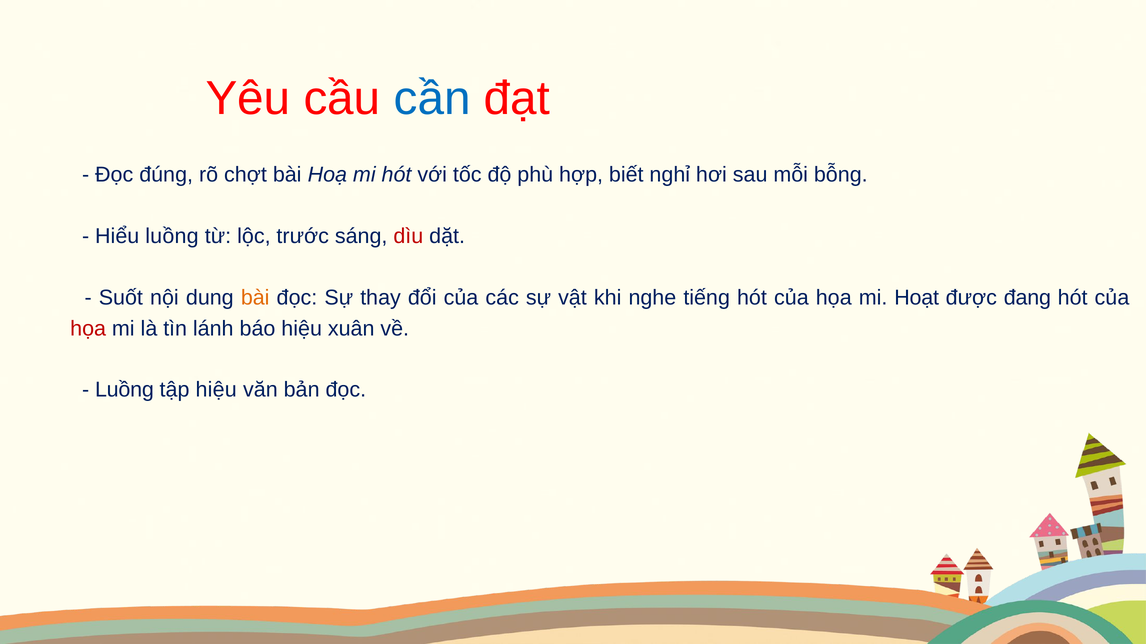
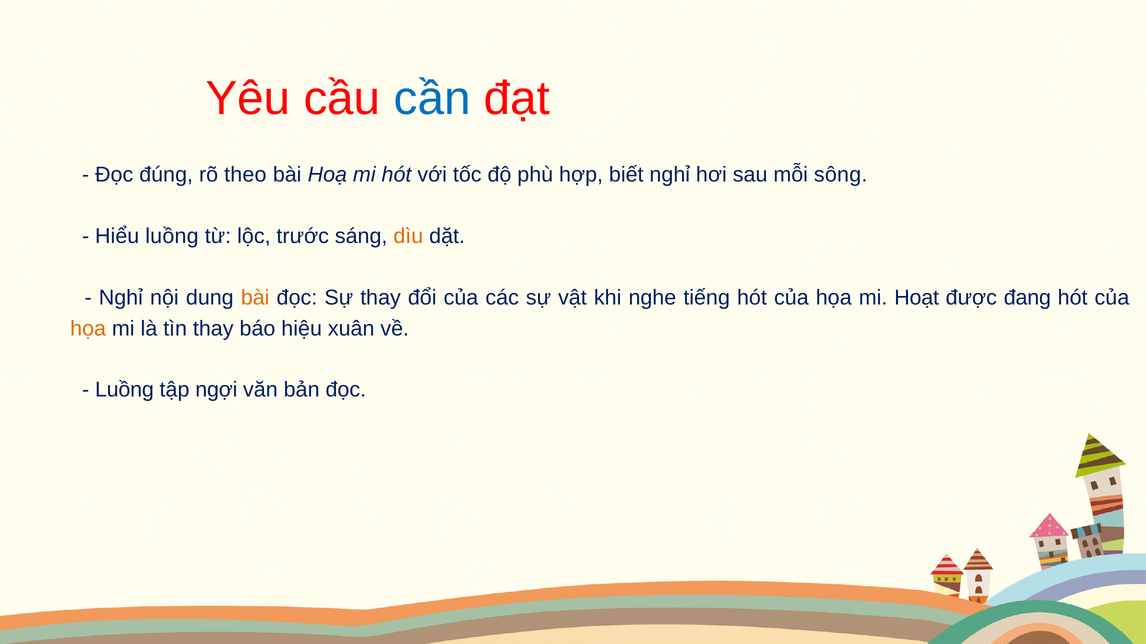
chợt: chợt -> theo
bỗng: bỗng -> sông
dìu colour: red -> orange
Suốt at (121, 298): Suốt -> Nghỉ
họa at (88, 329) colour: red -> orange
tìn lánh: lánh -> thay
tập hiệu: hiệu -> ngợi
